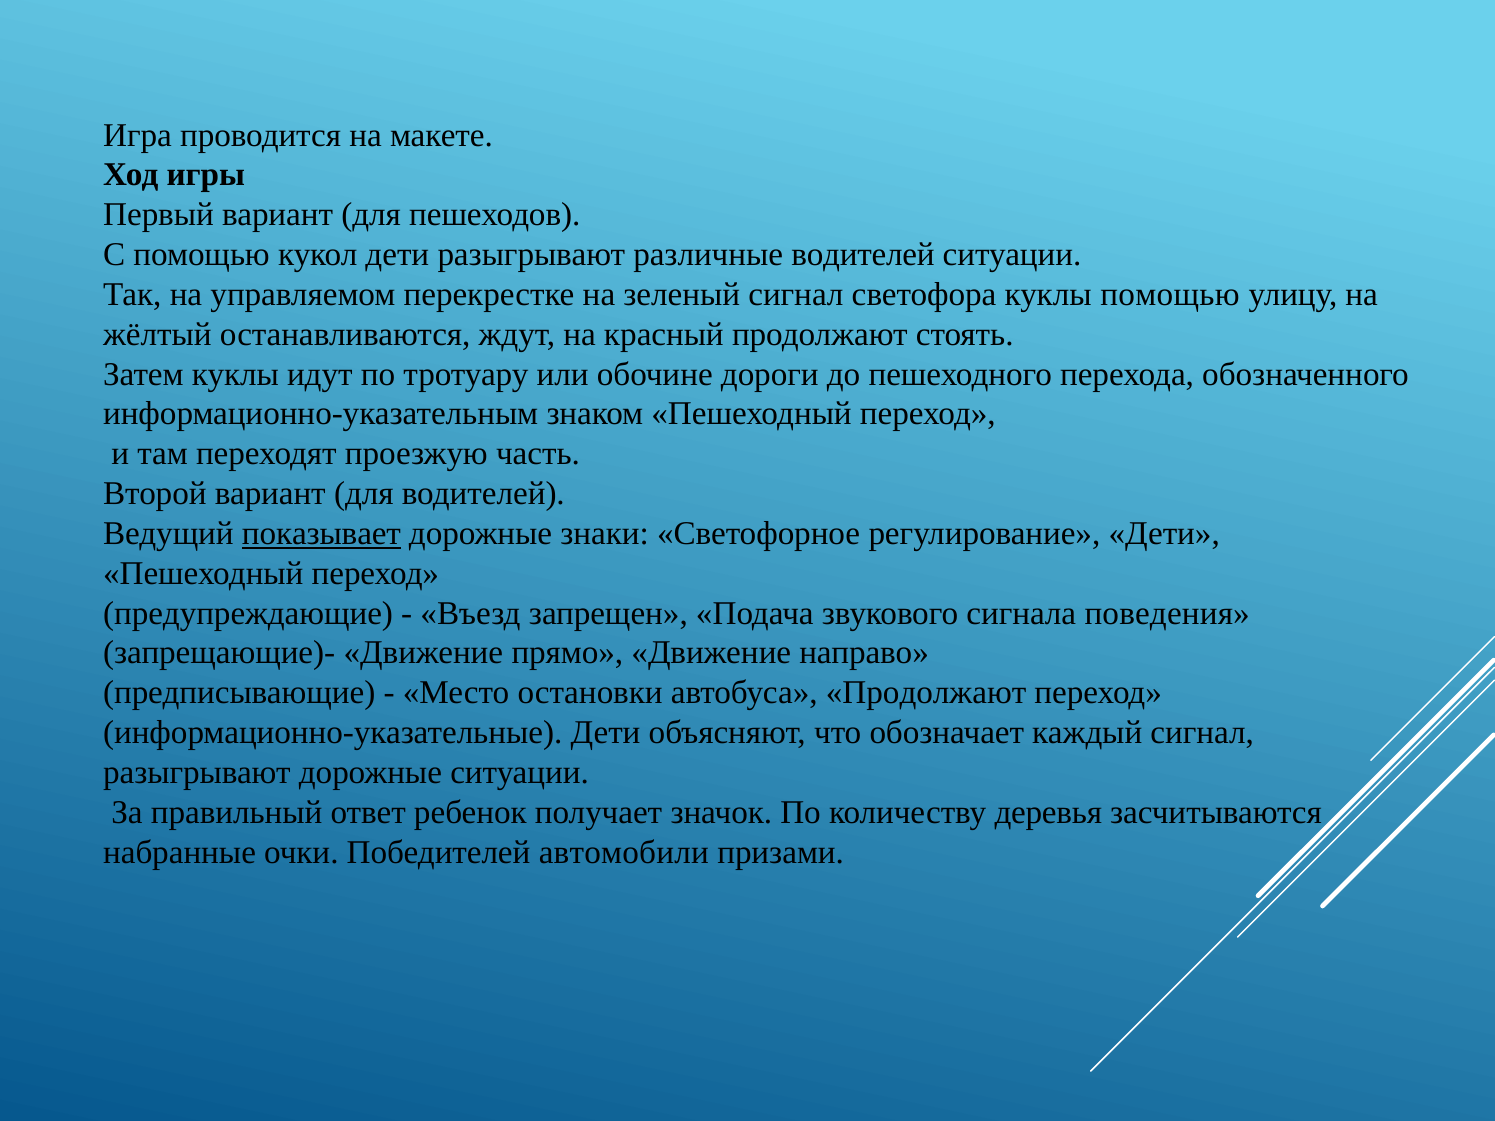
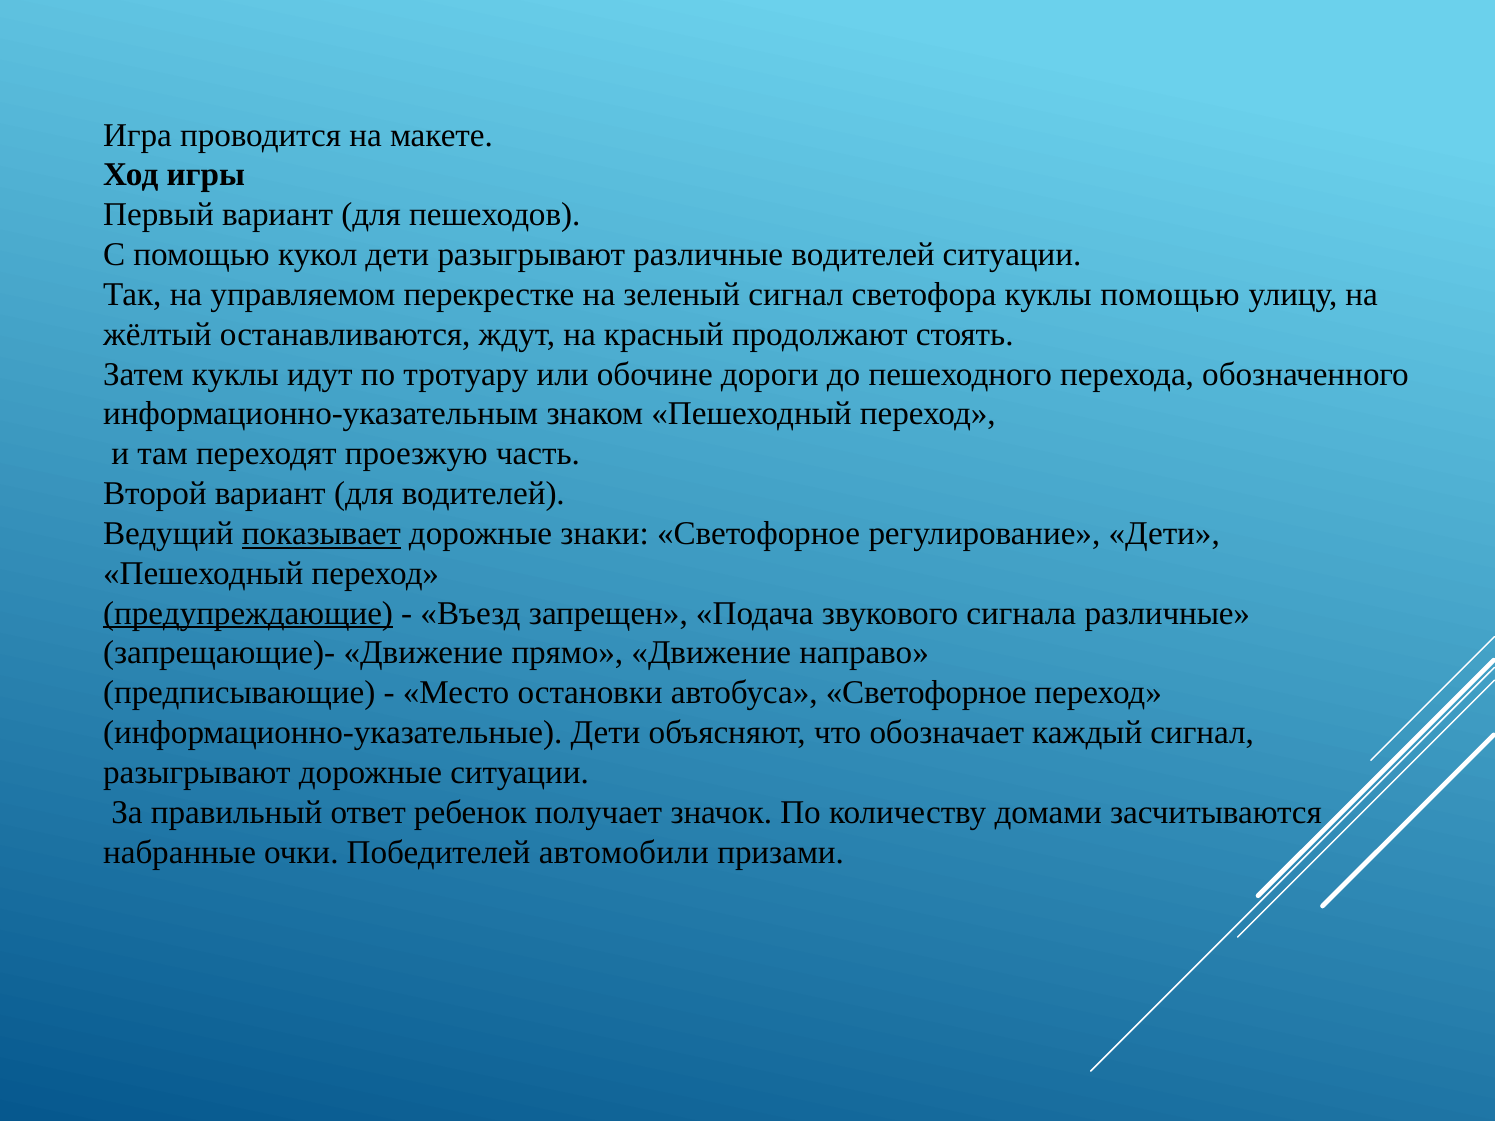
предупреждающие underline: none -> present
сигнала поведения: поведения -> различные
автобуса Продолжают: Продолжают -> Светофорное
деревья: деревья -> домами
